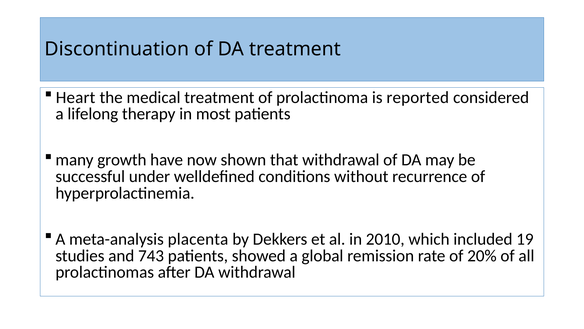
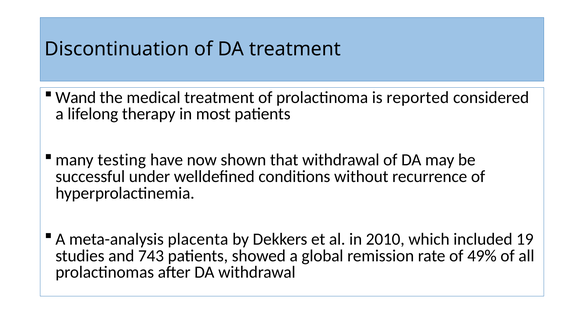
Heart: Heart -> Wand
growth: growth -> testing
20%: 20% -> 49%
